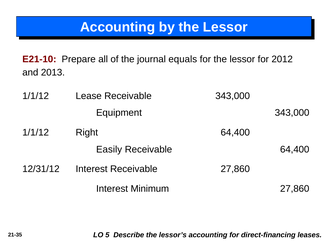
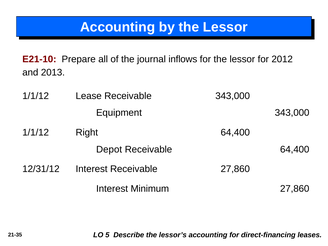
equals: equals -> inflows
Easily: Easily -> Depot
